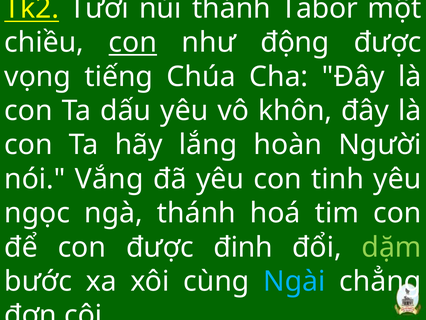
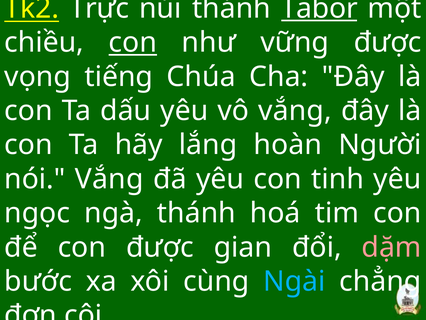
Tươi: Tươi -> Trực
Tabor underline: none -> present
động: động -> vững
vô khôn: khôn -> vắng
đinh: đinh -> gian
dặm colour: light green -> pink
